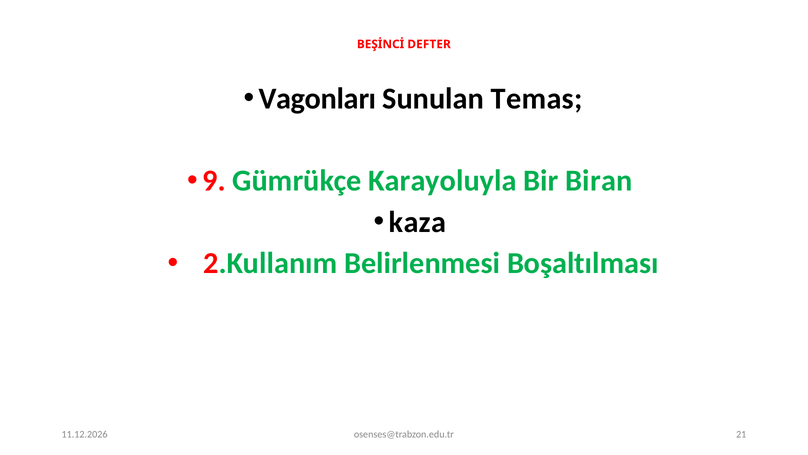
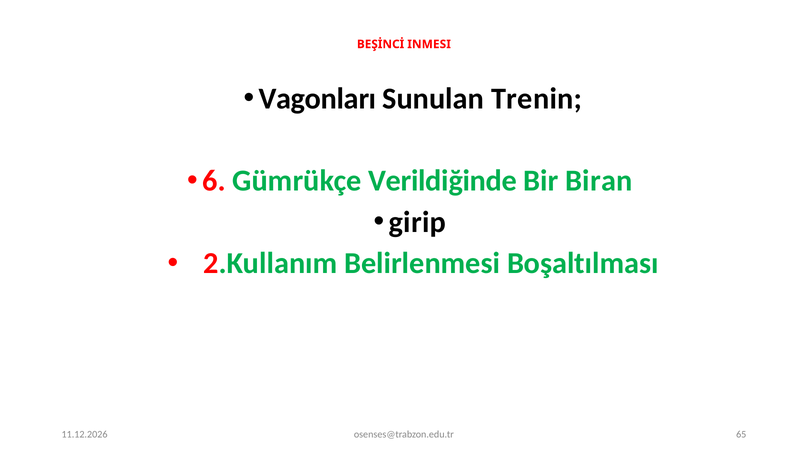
DEFTER: DEFTER -> INMESI
Temas: Temas -> Trenin
9: 9 -> 6
Karayoluyla: Karayoluyla -> Verildiğinde
kaza: kaza -> girip
21: 21 -> 65
